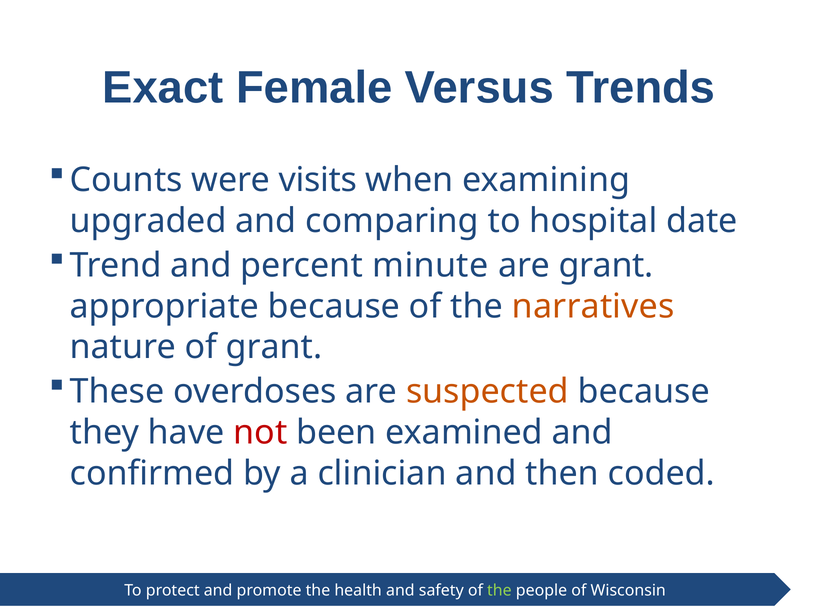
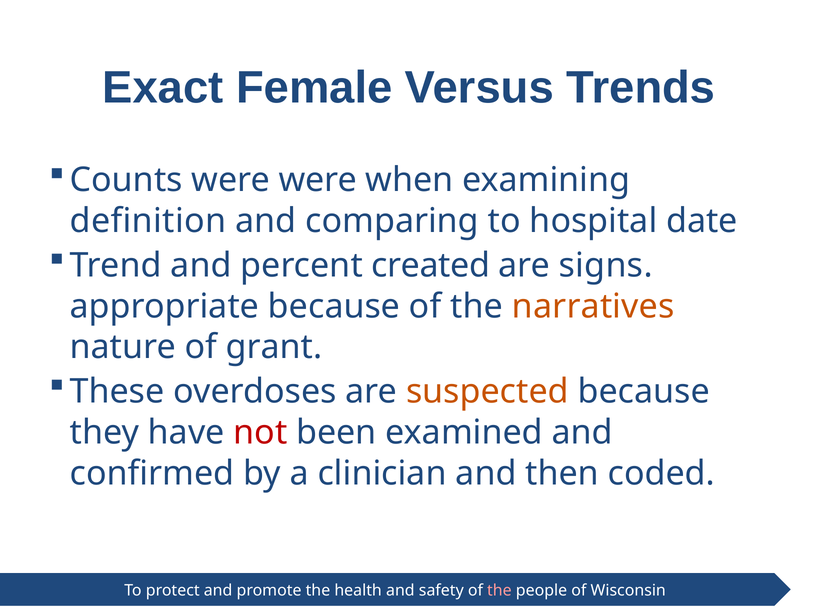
were visits: visits -> were
upgraded: upgraded -> definition
minute: minute -> created
are grant: grant -> signs
the at (499, 590) colour: light green -> pink
